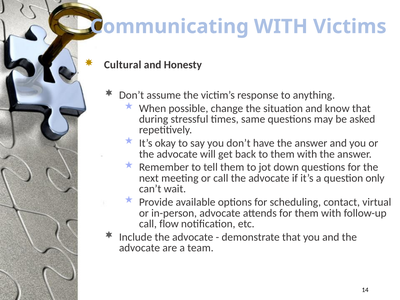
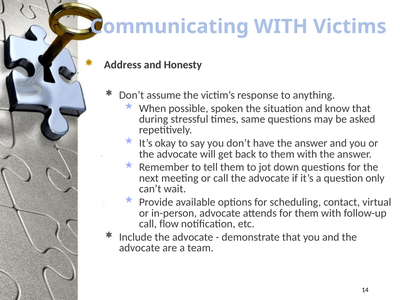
Cultural: Cultural -> Address
change: change -> spoken
